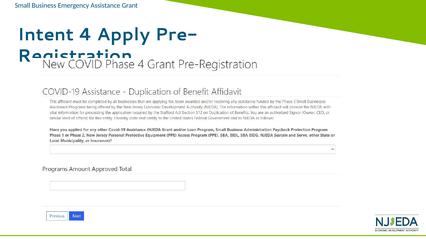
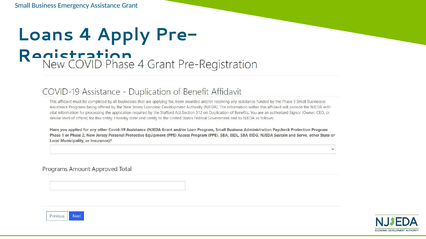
Intent: Intent -> Loans
